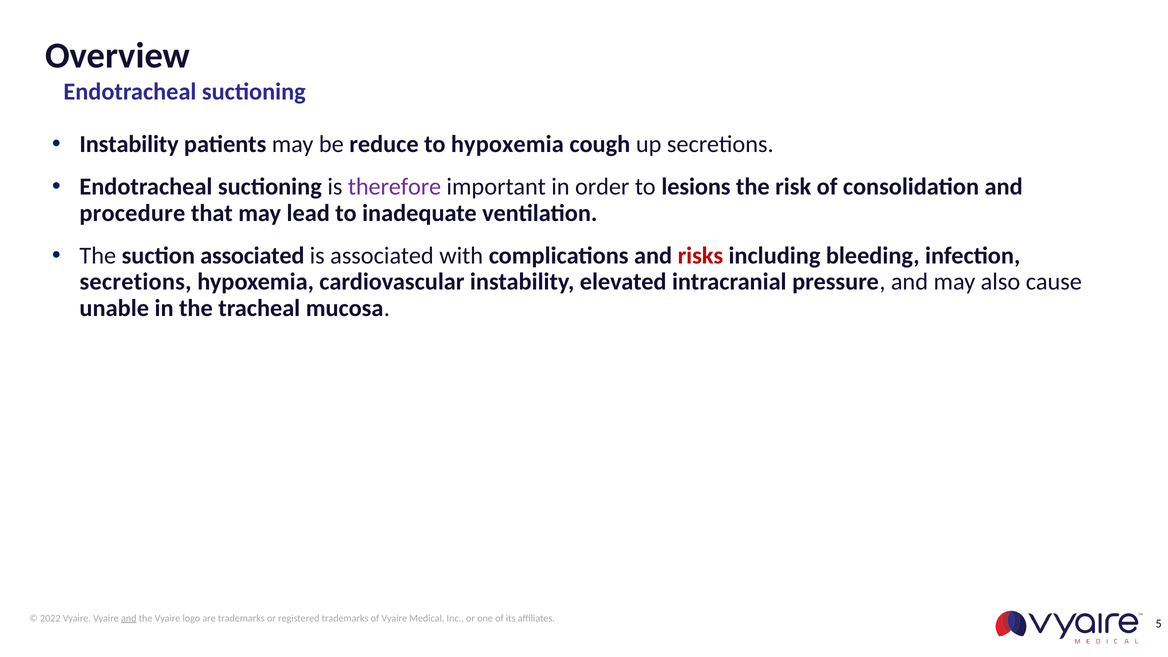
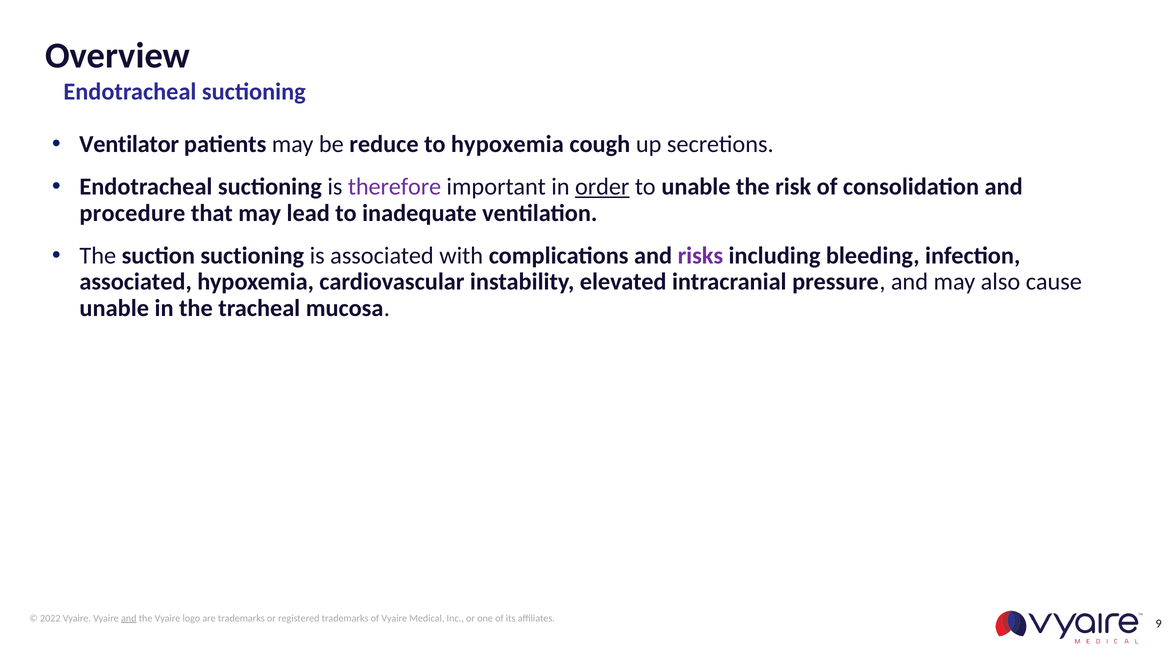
Instability at (129, 144): Instability -> Ventilator
order underline: none -> present
to lesions: lesions -> unable
suction associated: associated -> suctioning
risks colour: red -> purple
secretions at (135, 282): secretions -> associated
5: 5 -> 9
